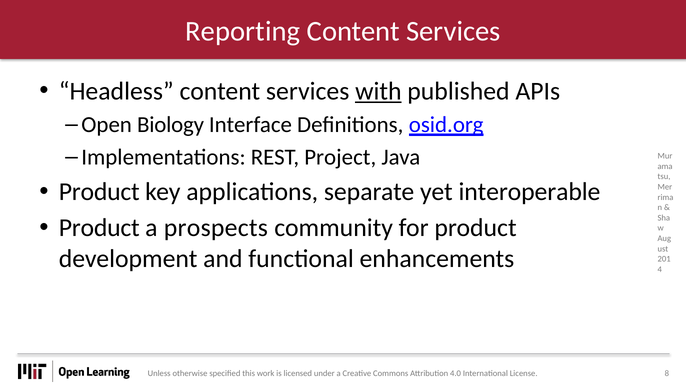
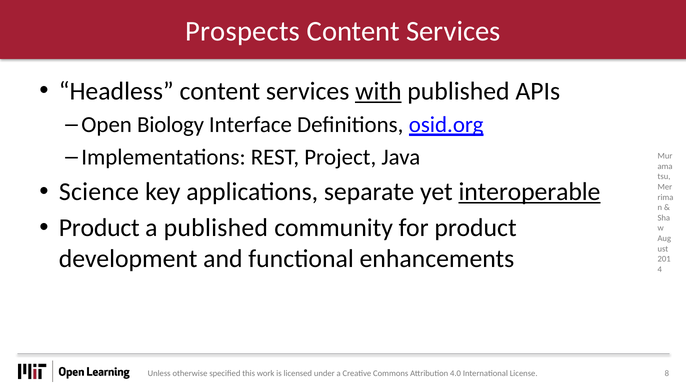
Reporting: Reporting -> Prospects
Product at (99, 192): Product -> Science
interoperable underline: none -> present
a prospects: prospects -> published
